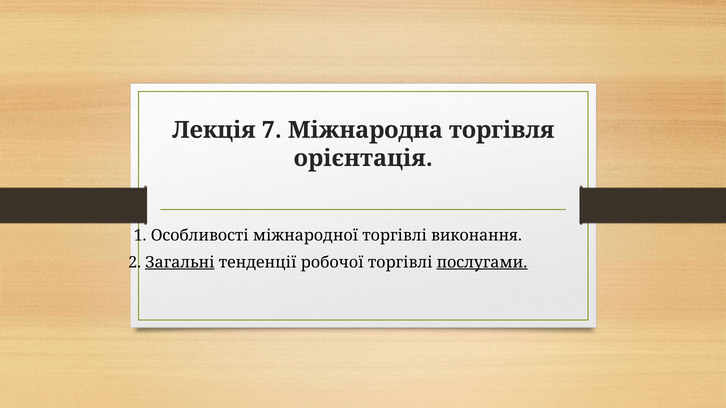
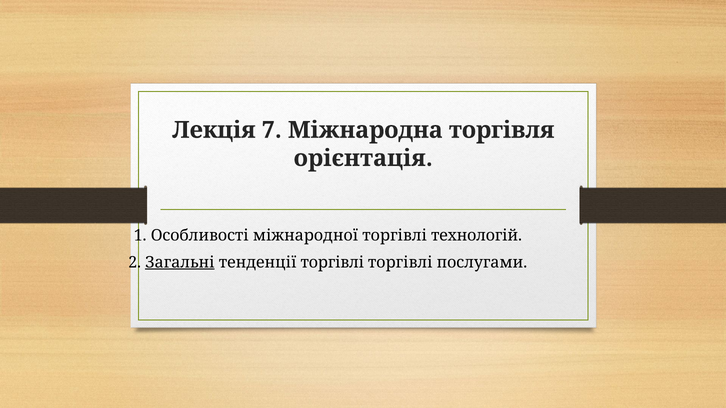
виконання: виконання -> технологій
тенденції робочої: робочої -> торгівлі
послугами underline: present -> none
